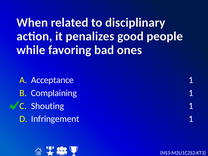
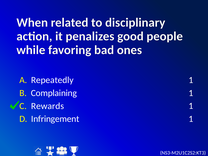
Acceptance: Acceptance -> Repeatedly
Shouting: Shouting -> Rewards
